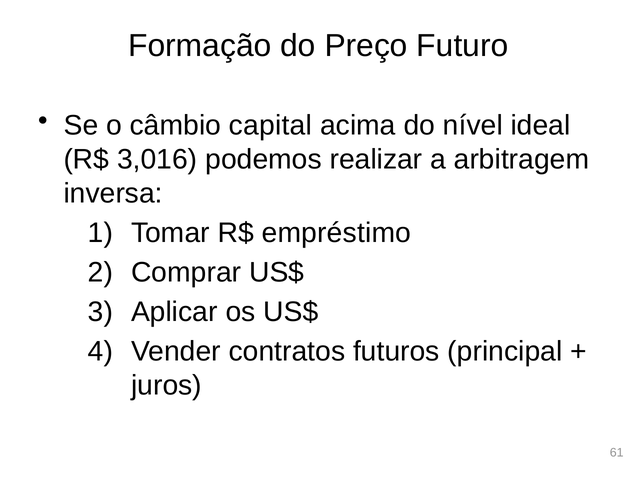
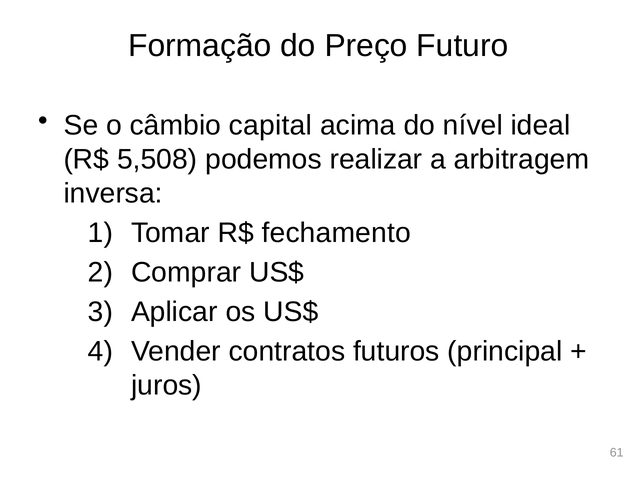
3,016: 3,016 -> 5,508
empréstimo: empréstimo -> fechamento
